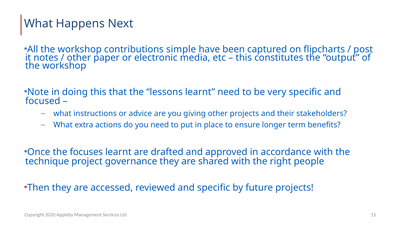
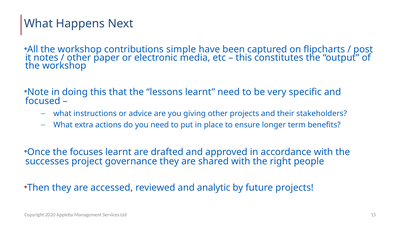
technique: technique -> successes
and specific: specific -> analytic
